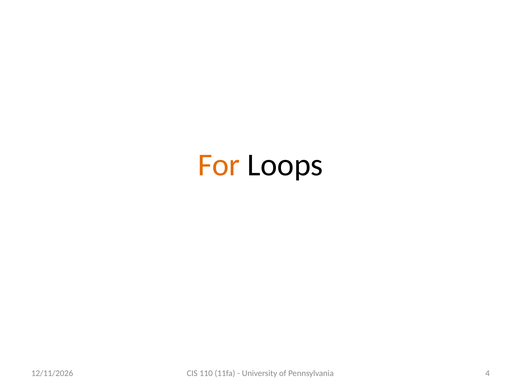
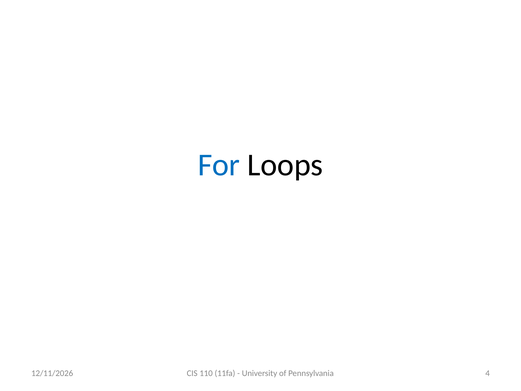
For colour: orange -> blue
